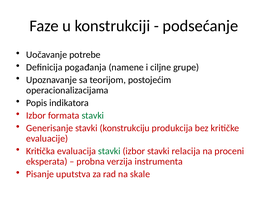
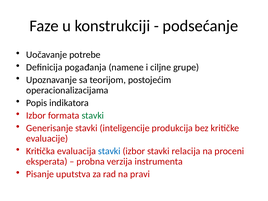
konstrukciju: konstrukciju -> inteligencije
stavki at (109, 151) colour: green -> blue
skale: skale -> pravi
